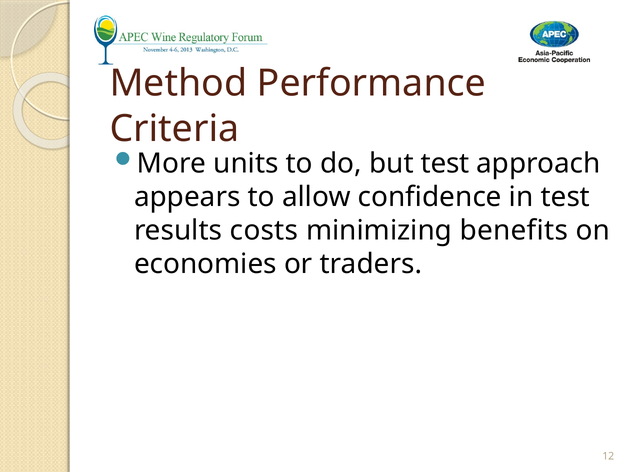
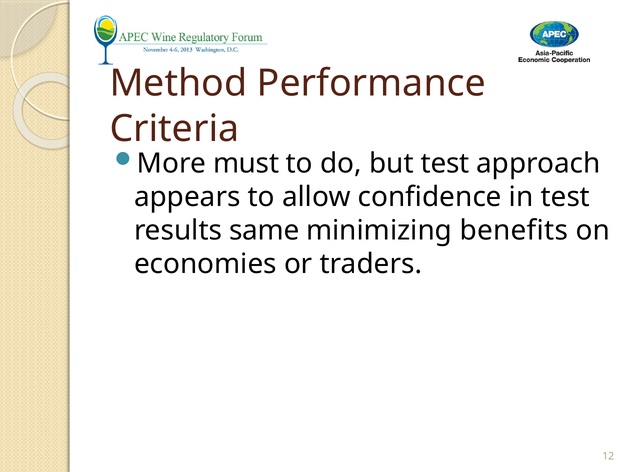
units: units -> must
costs: costs -> same
